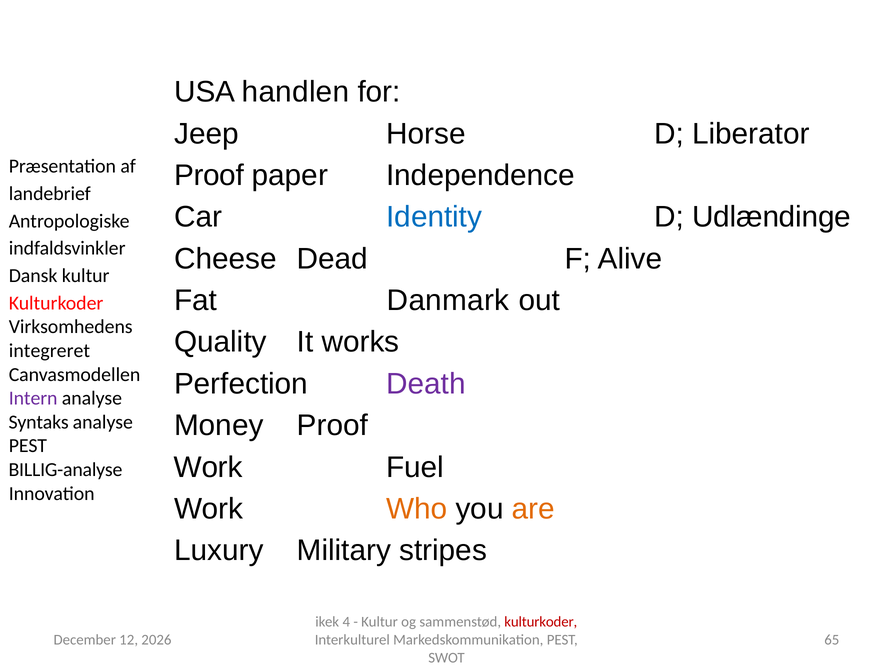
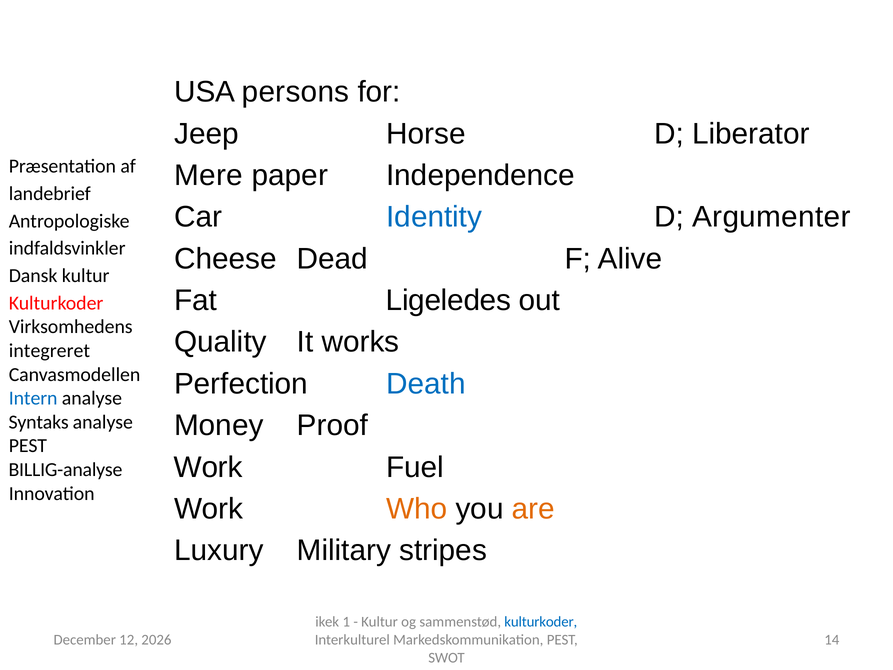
handlen: handlen -> persons
Proof at (209, 175): Proof -> Mere
Udlændinge: Udlændinge -> Argumenter
Danmark: Danmark -> Ligeledes
Death colour: purple -> blue
Intern colour: purple -> blue
4: 4 -> 1
kulturkoder at (541, 622) colour: red -> blue
65: 65 -> 14
